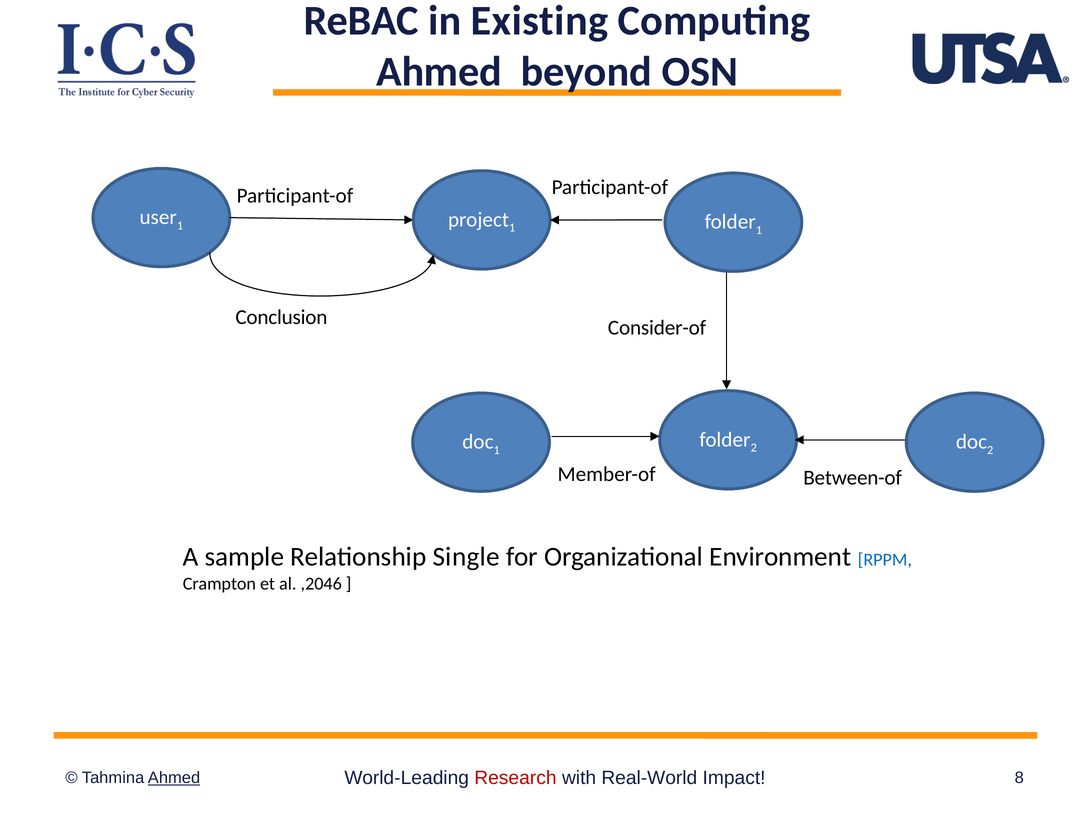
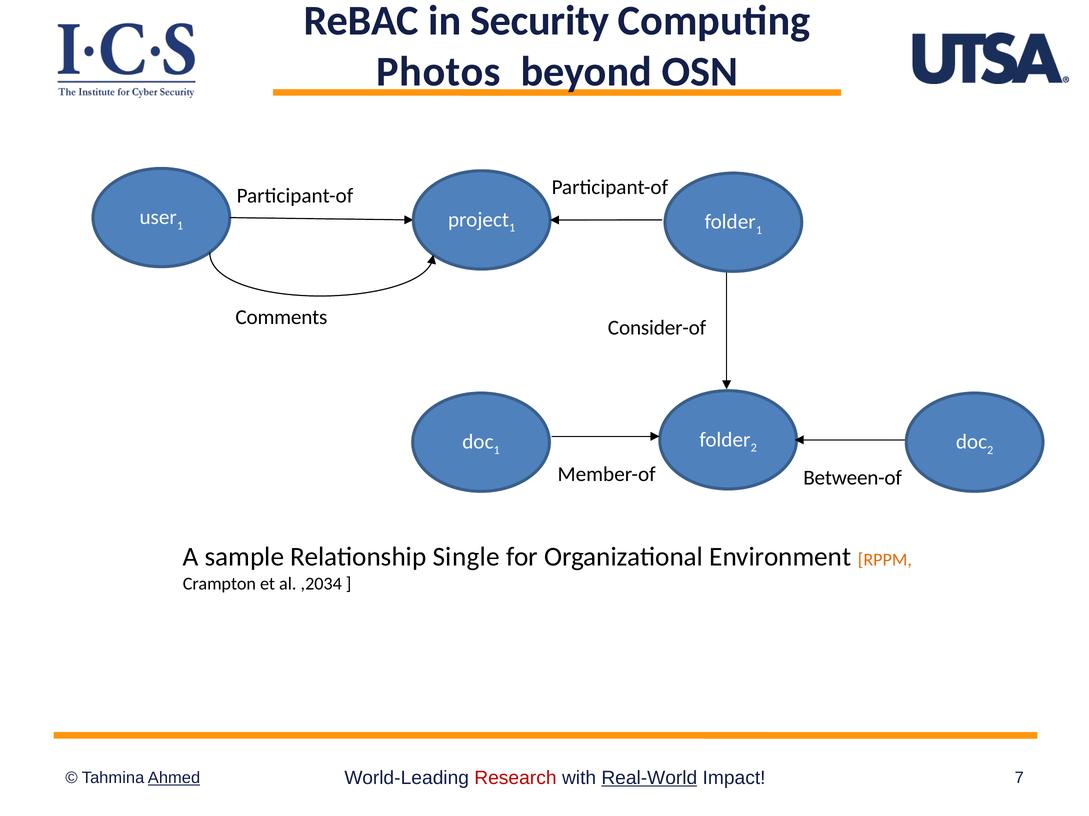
Existing: Existing -> Security
Ahmed at (439, 72): Ahmed -> Photos
Conclusion: Conclusion -> Comments
RPPM colour: blue -> orange
,2046: ,2046 -> ,2034
Real-World underline: none -> present
8: 8 -> 7
